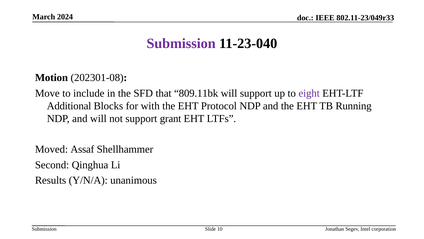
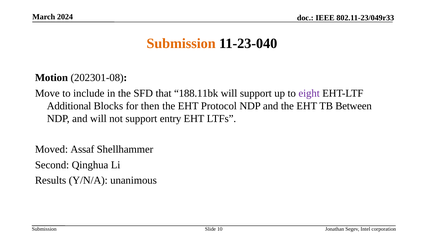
Submission at (181, 43) colour: purple -> orange
809.11bk: 809.11bk -> 188.11bk
with: with -> then
Running: Running -> Between
grant: grant -> entry
